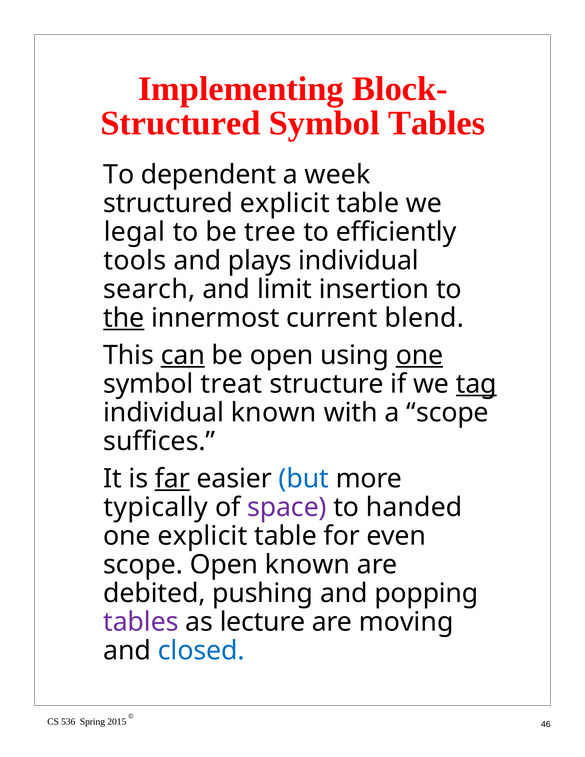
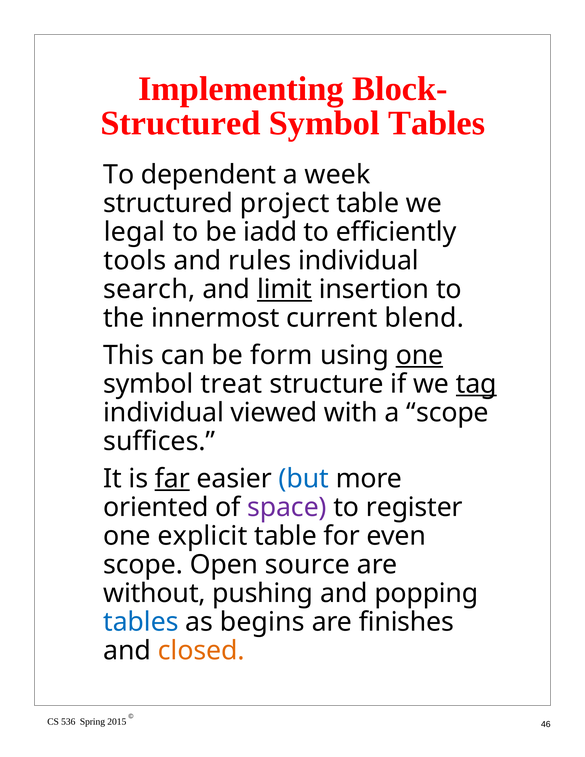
structured explicit: explicit -> project
tree: tree -> iadd
plays: plays -> rules
limit underline: none -> present
the underline: present -> none
can underline: present -> none
be open: open -> form
individual known: known -> viewed
typically: typically -> oriented
handed: handed -> register
Open known: known -> source
debited: debited -> without
tables at (141, 622) colour: purple -> blue
lecture: lecture -> begins
moving: moving -> finishes
closed colour: blue -> orange
